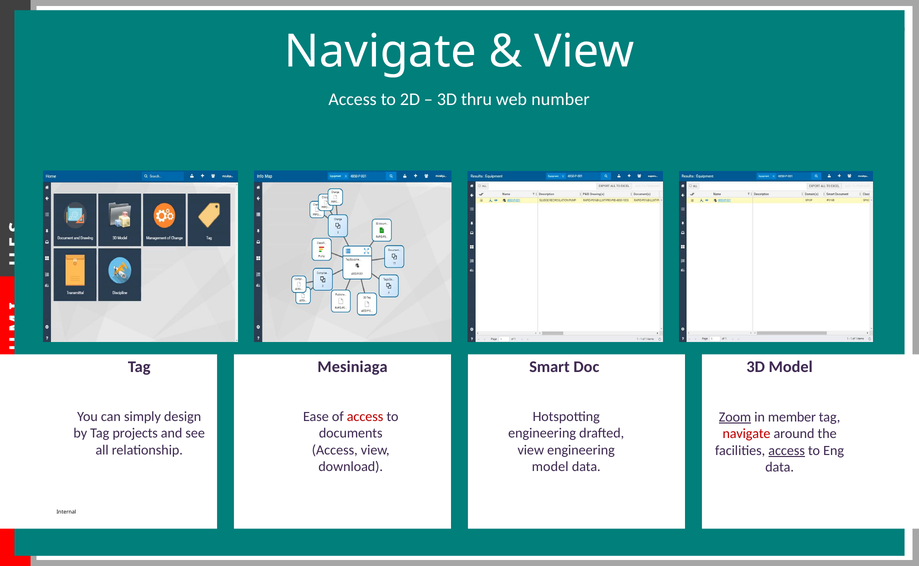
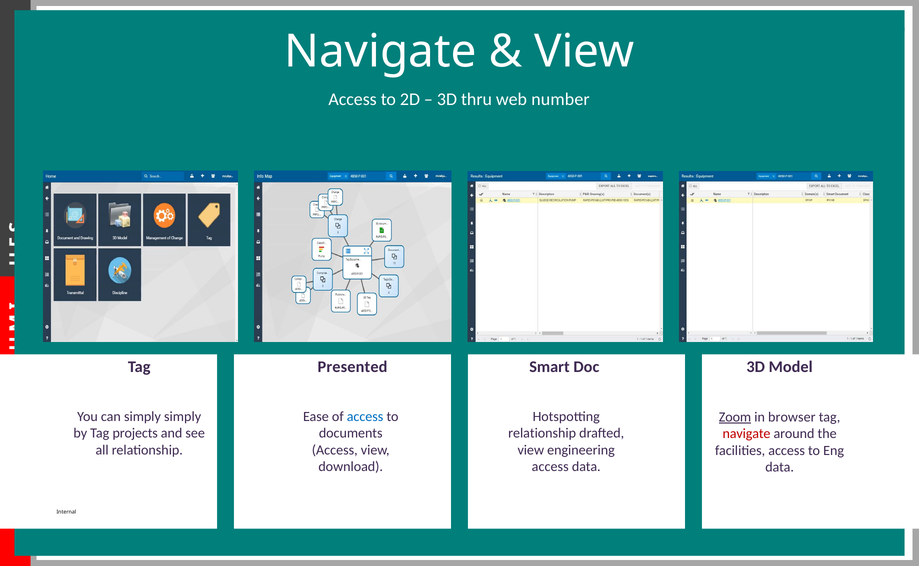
Mesiniaga: Mesiniaga -> Presented
simply design: design -> simply
access at (365, 417) colour: red -> blue
member: member -> browser
engineering at (542, 434): engineering -> relationship
access at (787, 451) underline: present -> none
model at (550, 467): model -> access
